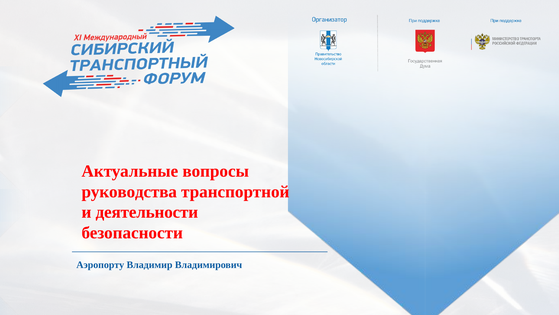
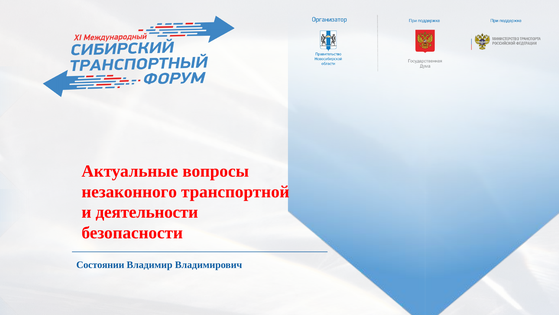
руководства: руководства -> незаконного
Аэропорту: Аэропорту -> Состоянии
